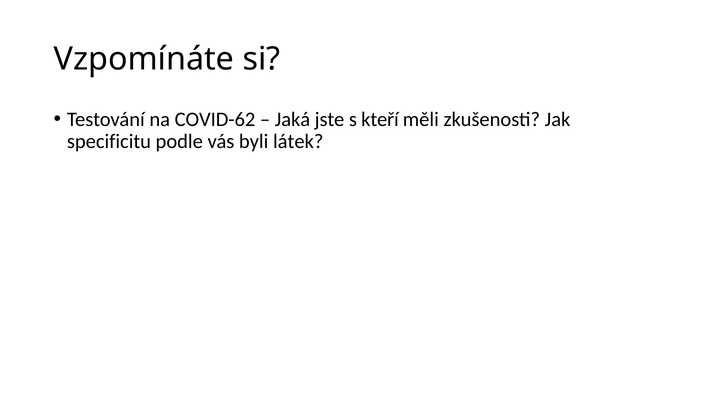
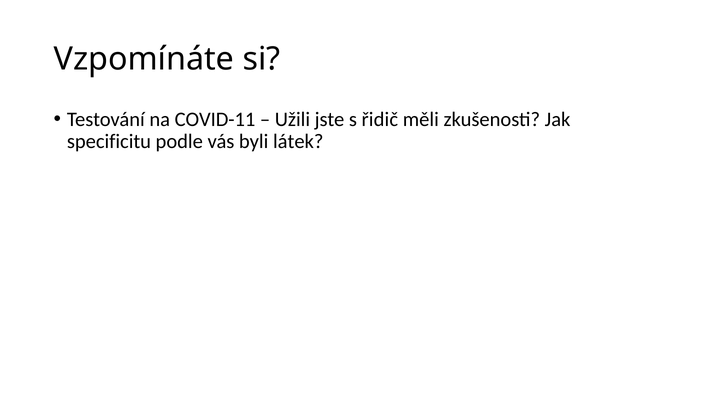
COVID-62: COVID-62 -> COVID-11
Jaká: Jaká -> Užili
kteří: kteří -> řidič
